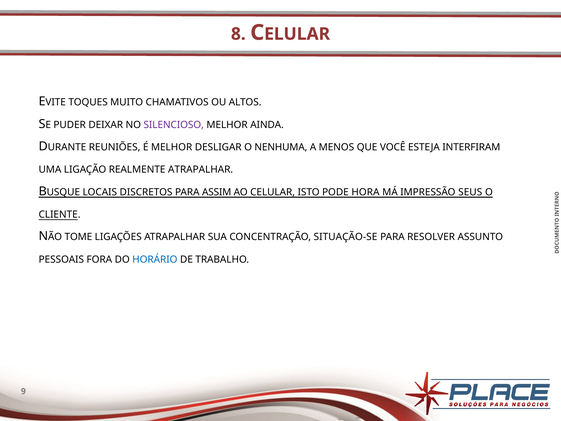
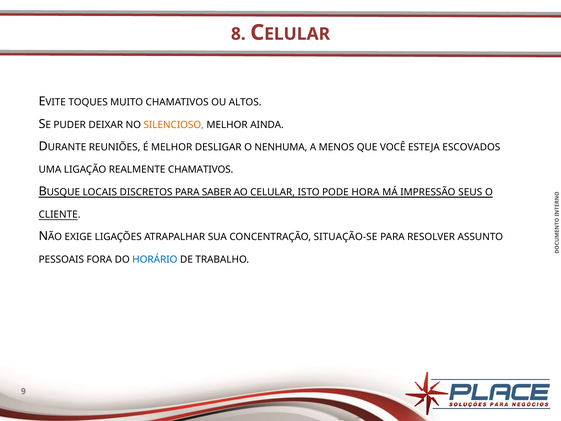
SILENCIOSO colour: purple -> orange
INTERFIRAM: INTERFIRAM -> ESCOVADOS
REALMENTE ATRAPALHAR: ATRAPALHAR -> CHAMATIVOS
ASSIM: ASSIM -> SABER
TOME: TOME -> EXIGE
